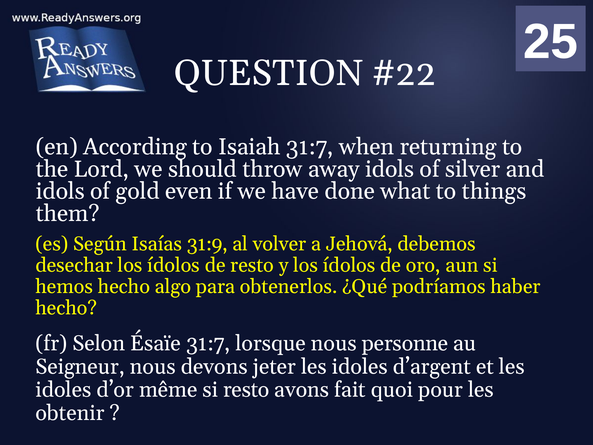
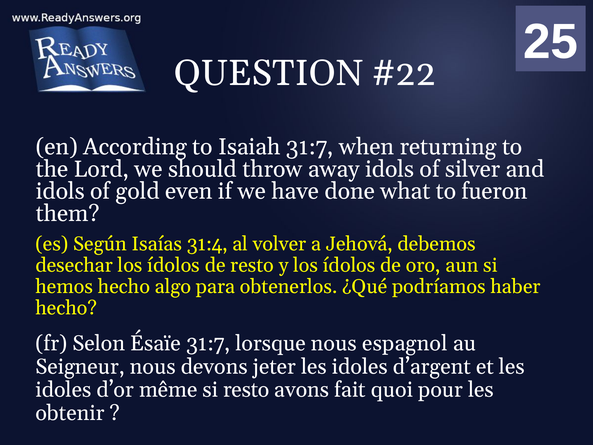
things: things -> fueron
31:9: 31:9 -> 31:4
personne: personne -> espagnol
